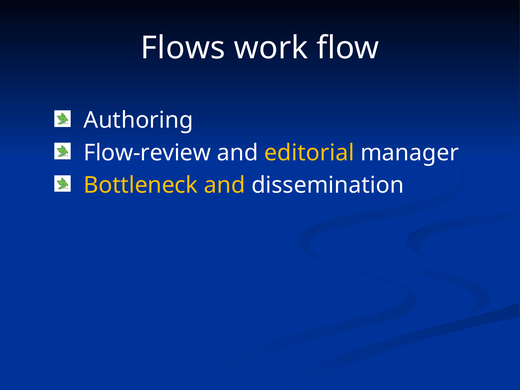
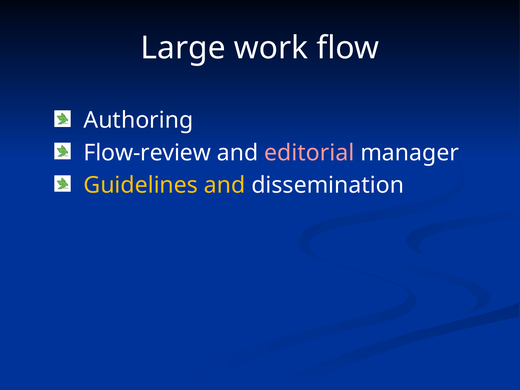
Flows: Flows -> Large
editorial colour: yellow -> pink
Bottleneck: Bottleneck -> Guidelines
